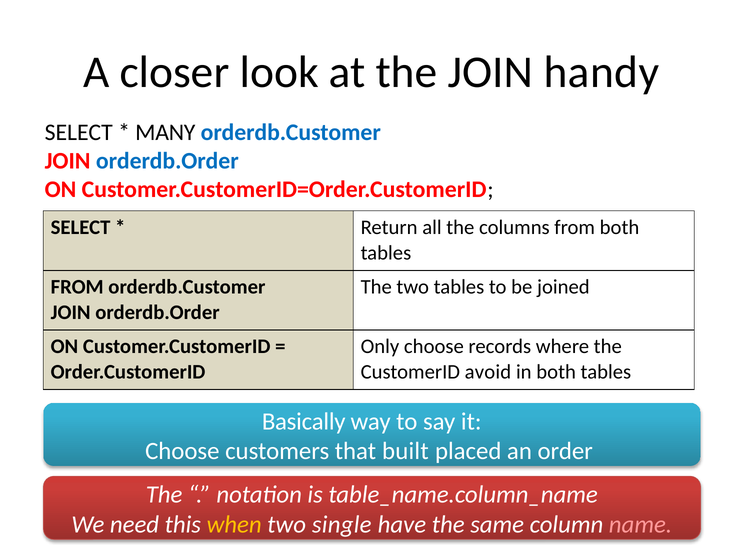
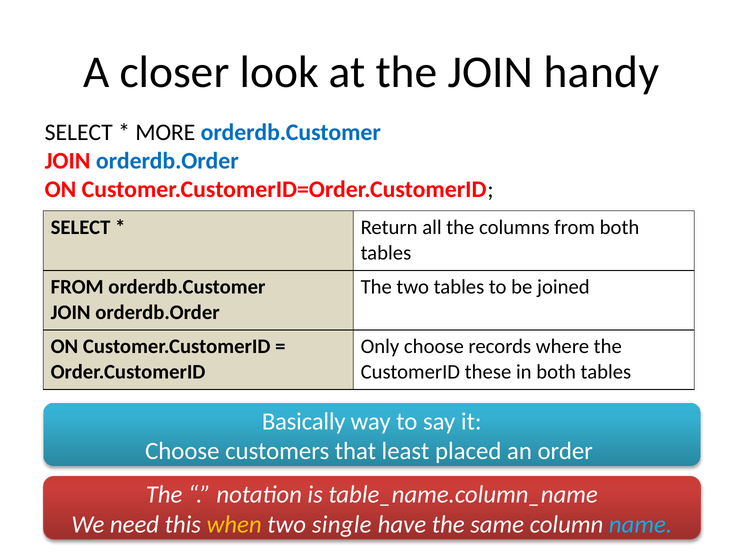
MANY: MANY -> MORE
avoid: avoid -> these
built: built -> least
name colour: pink -> light blue
